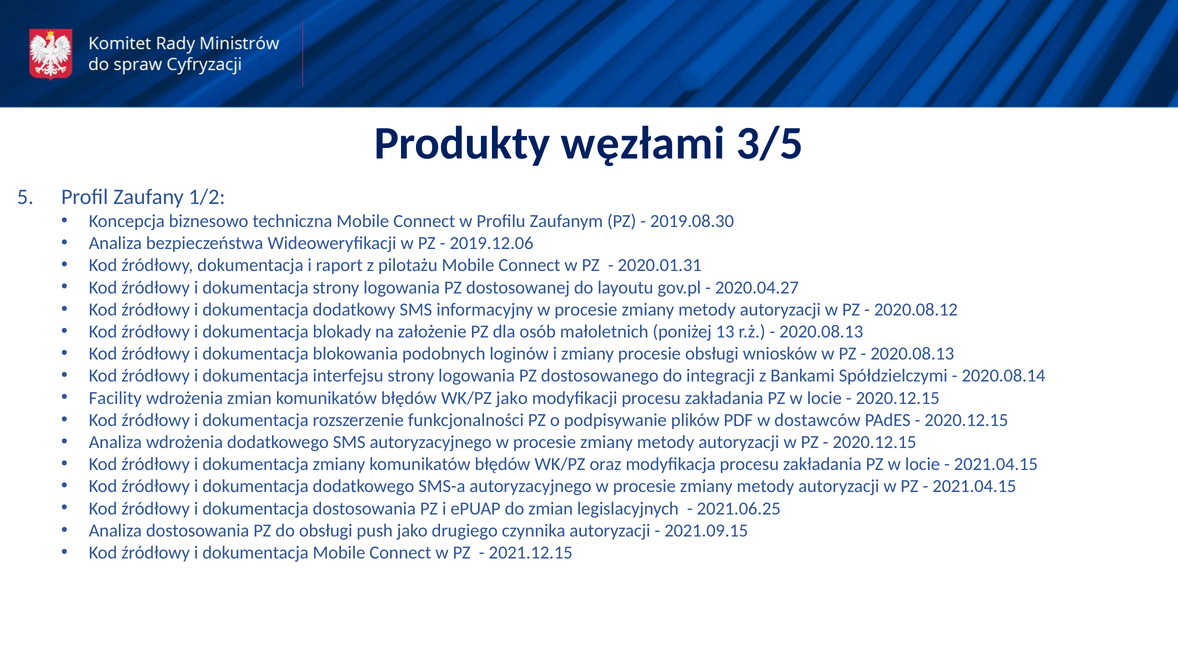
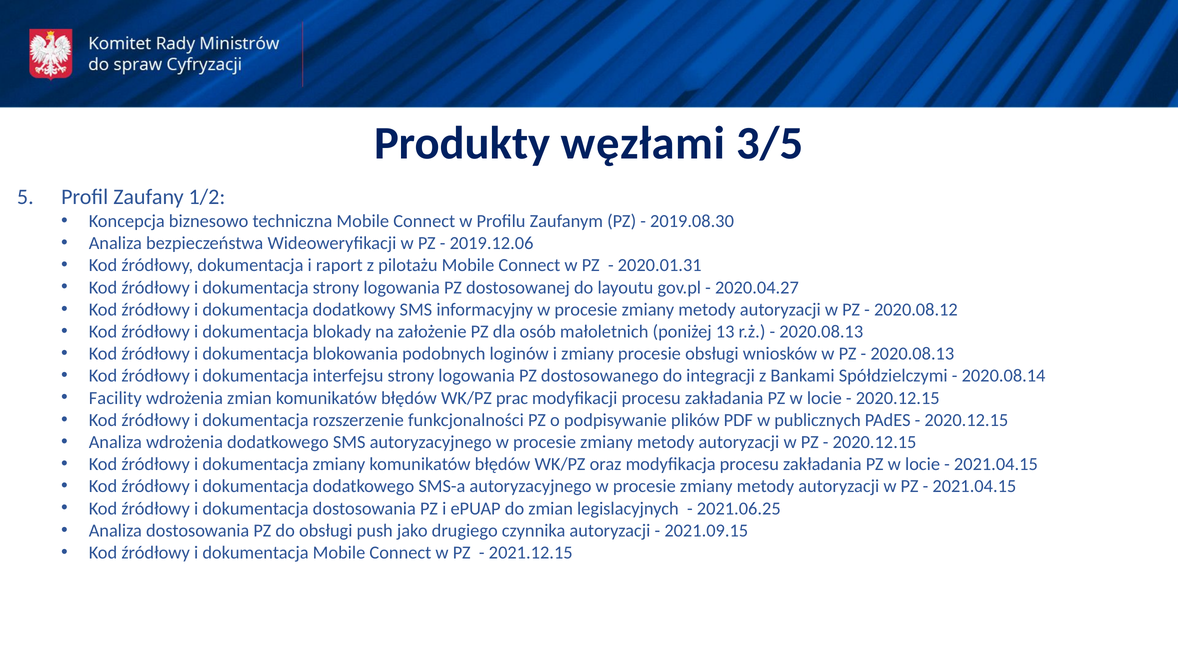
WK/PZ jako: jako -> prac
dostawców: dostawców -> publicznych
